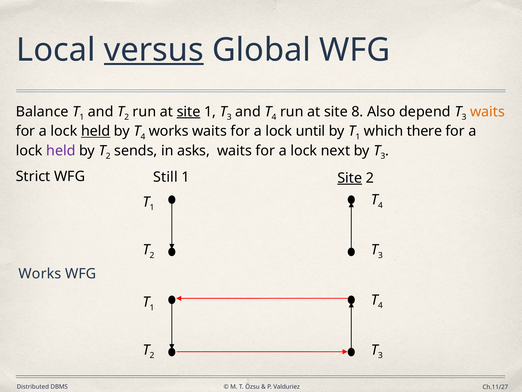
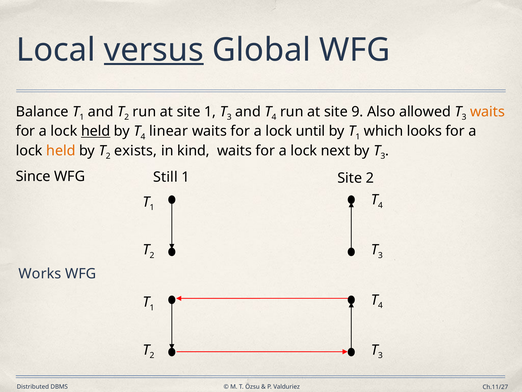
site at (189, 112) underline: present -> none
8: 8 -> 9
depend: depend -> allowed
works at (169, 131): works -> linear
there: there -> looks
held at (61, 150) colour: purple -> orange
sends: sends -> exists
asks: asks -> kind
Strict: Strict -> Since
Site at (350, 178) underline: present -> none
